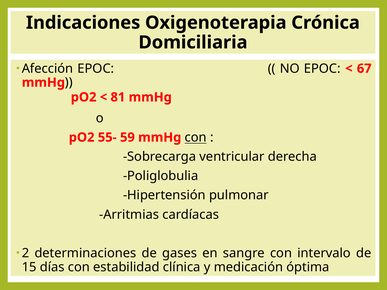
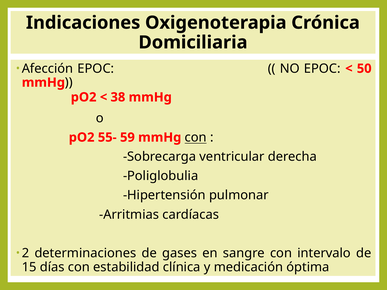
67: 67 -> 50
81: 81 -> 38
